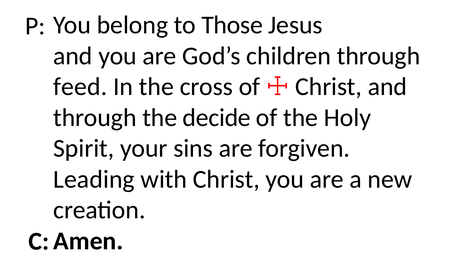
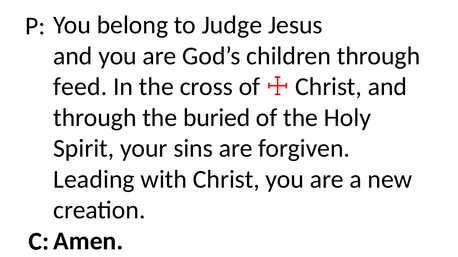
Those: Those -> Judge
decide: decide -> buried
